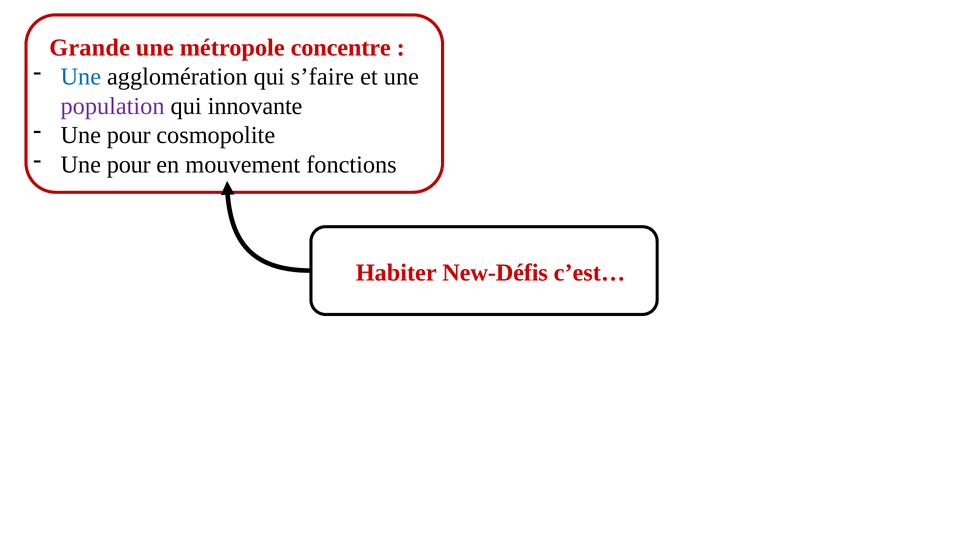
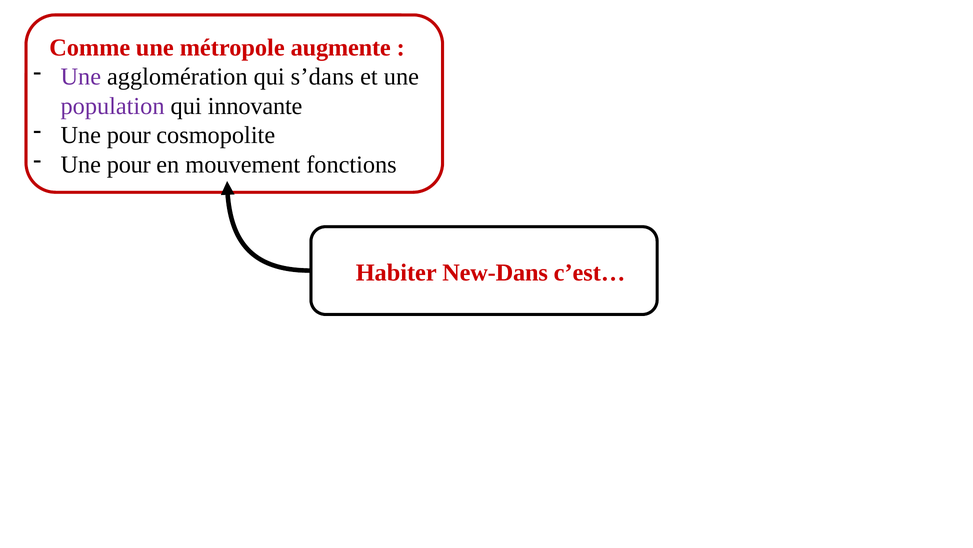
Grande: Grande -> Comme
concentre: concentre -> augmente
Une at (81, 77) colour: blue -> purple
s’faire: s’faire -> s’dans
New-Défis: New-Défis -> New-Dans
